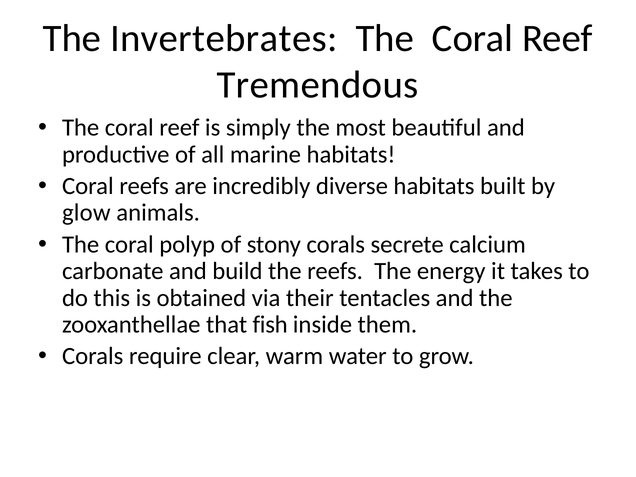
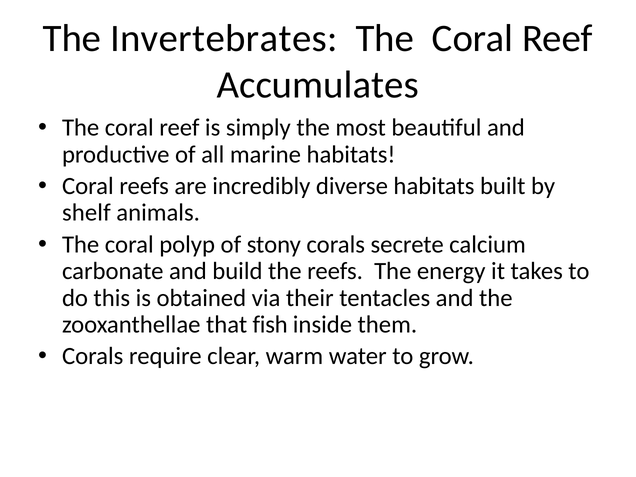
Tremendous: Tremendous -> Accumulates
glow: glow -> shelf
